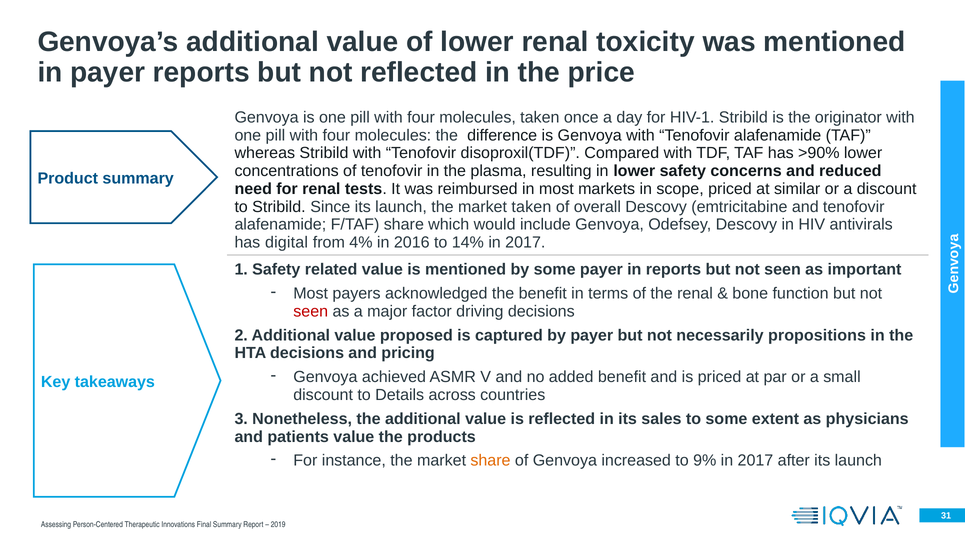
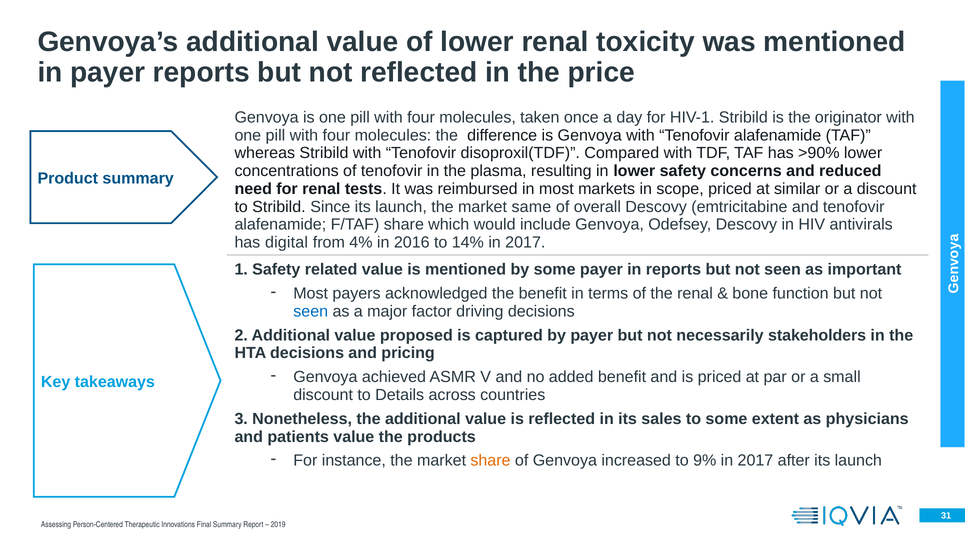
market taken: taken -> same
seen at (311, 311) colour: red -> blue
propositions: propositions -> stakeholders
